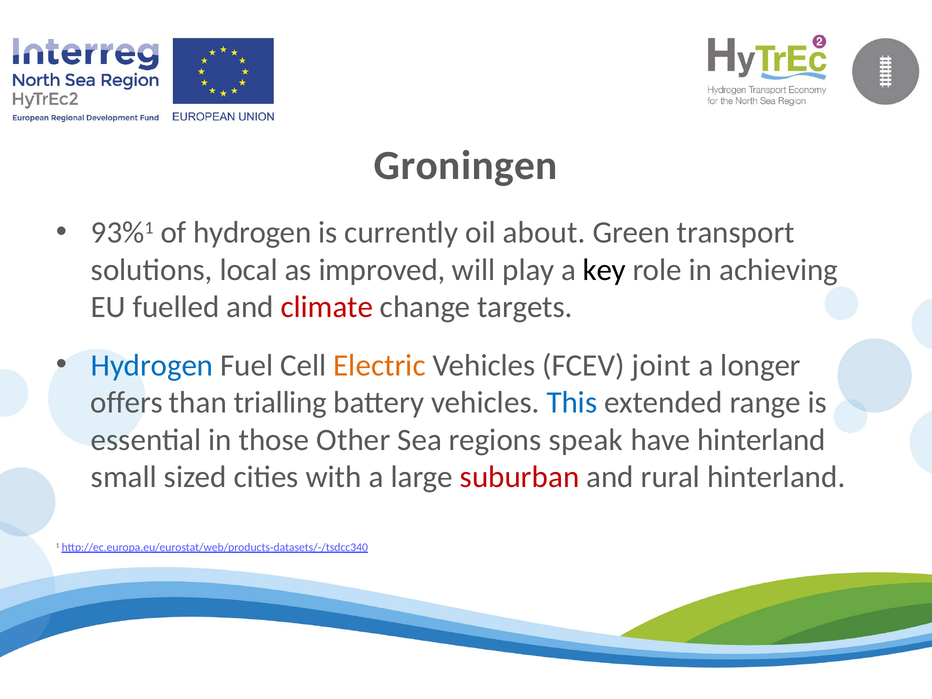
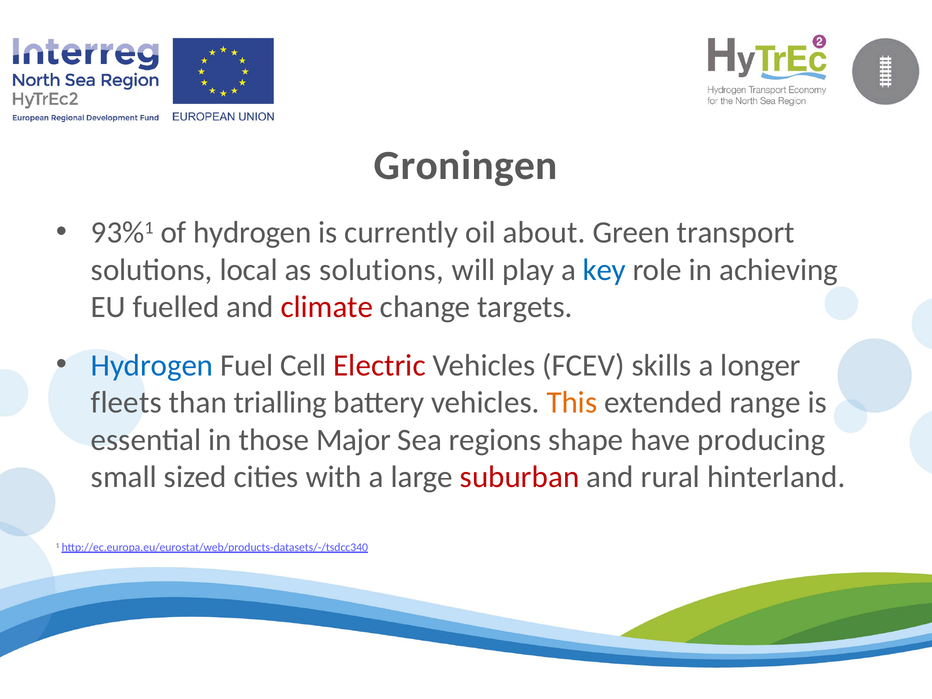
as improved: improved -> solutions
key colour: black -> blue
Electric colour: orange -> red
joint: joint -> skills
offers: offers -> fleets
This colour: blue -> orange
Other: Other -> Major
speak: speak -> shape
have hinterland: hinterland -> producing
